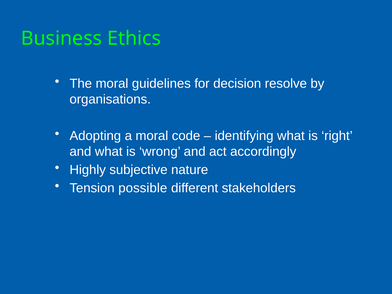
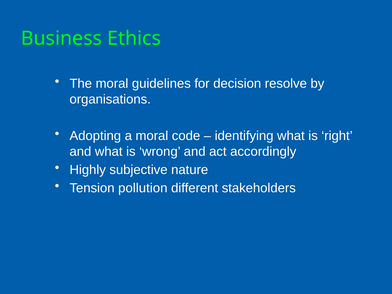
possible: possible -> pollution
